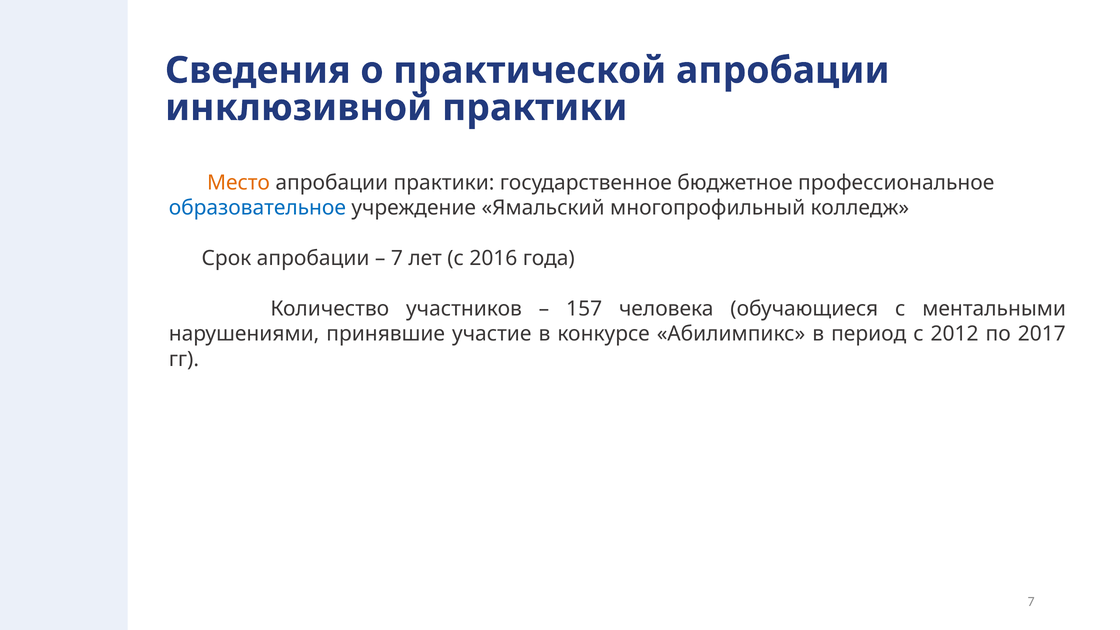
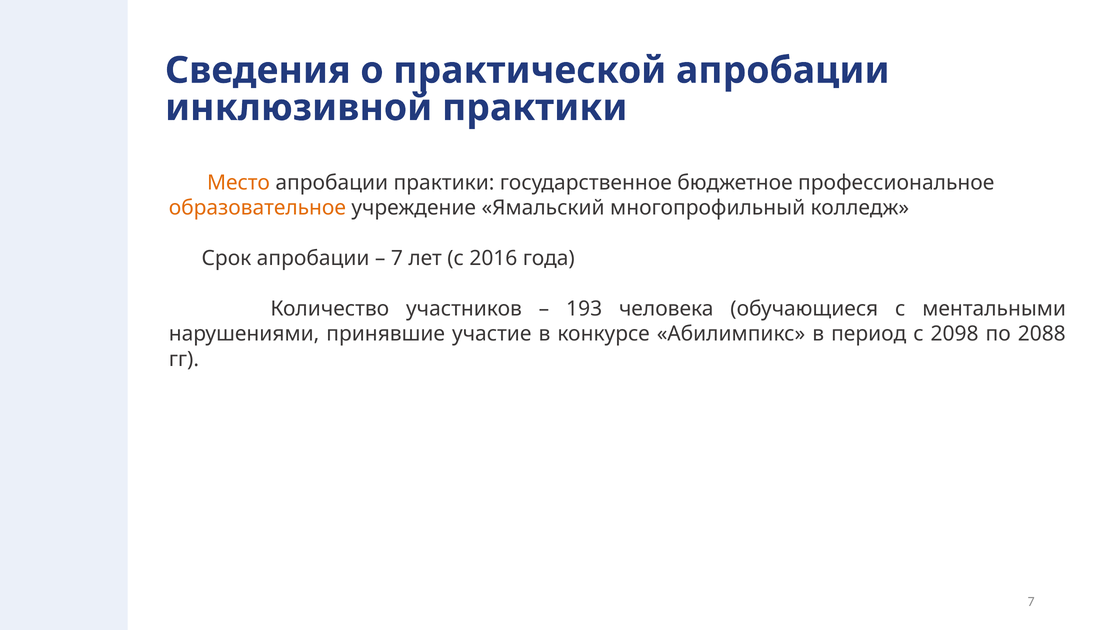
образовательное colour: blue -> orange
157: 157 -> 193
2012: 2012 -> 2098
2017: 2017 -> 2088
